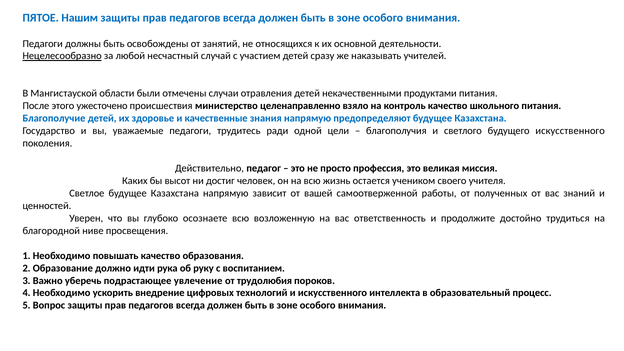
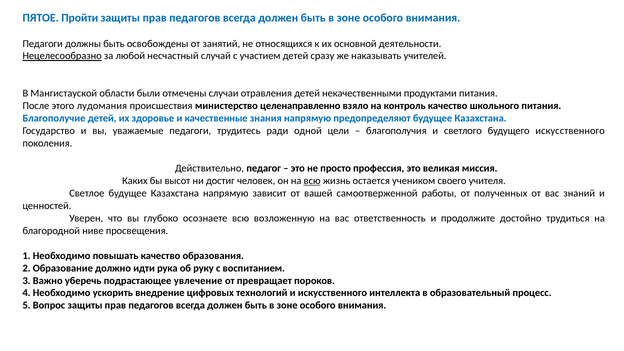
Нашим: Нашим -> Пройти
ужесточено: ужесточено -> лудомания
всю at (312, 181) underline: none -> present
трудолюбия: трудолюбия -> превращает
